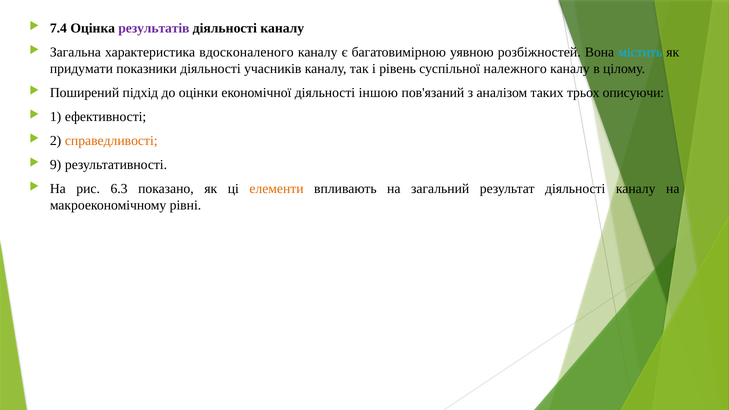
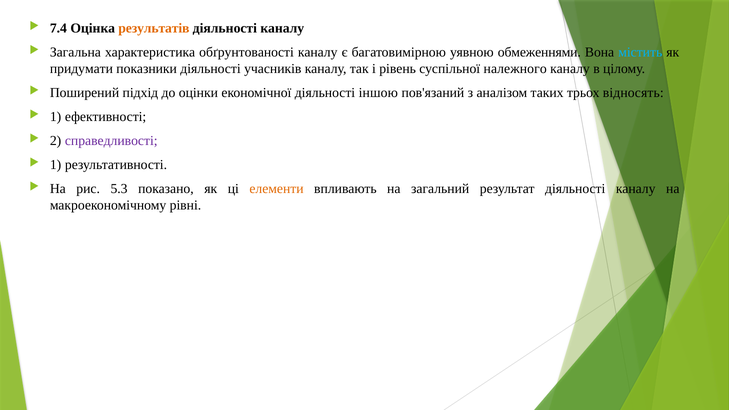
результатів colour: purple -> orange
вдосконаленого: вдосконаленого -> обґрунтованості
розбіжностей: розбіжностей -> обмеженнями
описуючи: описуючи -> відносять
справедливості colour: orange -> purple
9 at (56, 165): 9 -> 1
6.3: 6.3 -> 5.3
